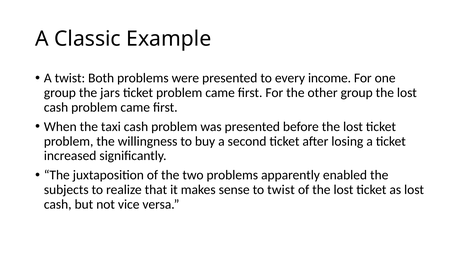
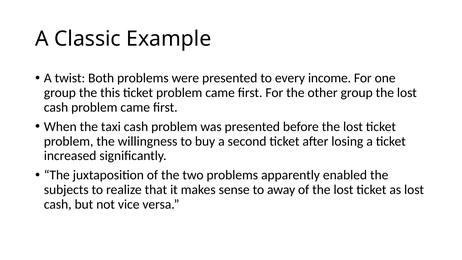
jars: jars -> this
to twist: twist -> away
